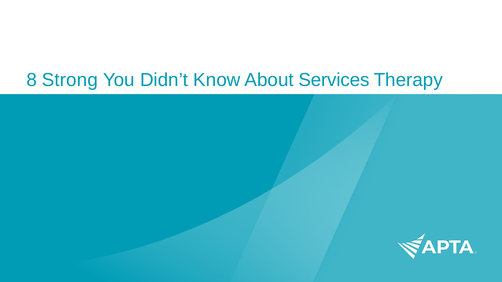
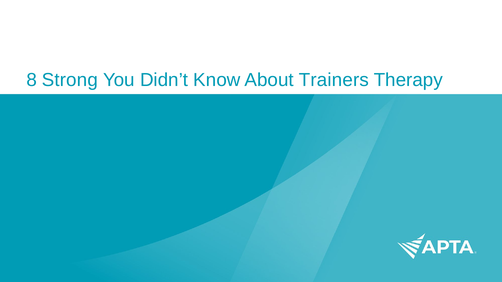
Services: Services -> Trainers
